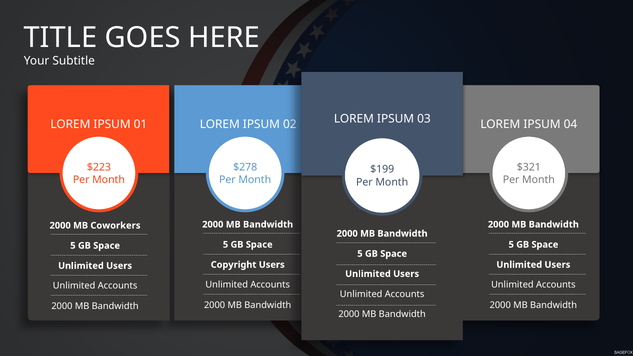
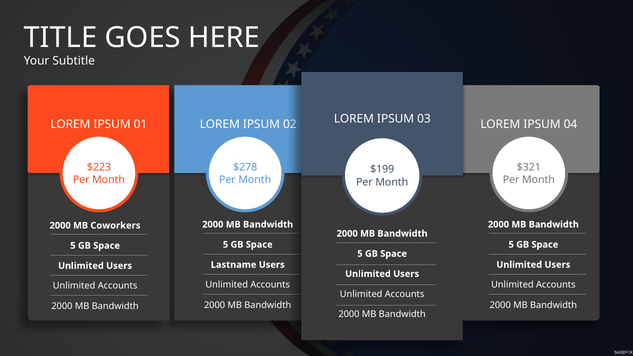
Copyright: Copyright -> Lastname
